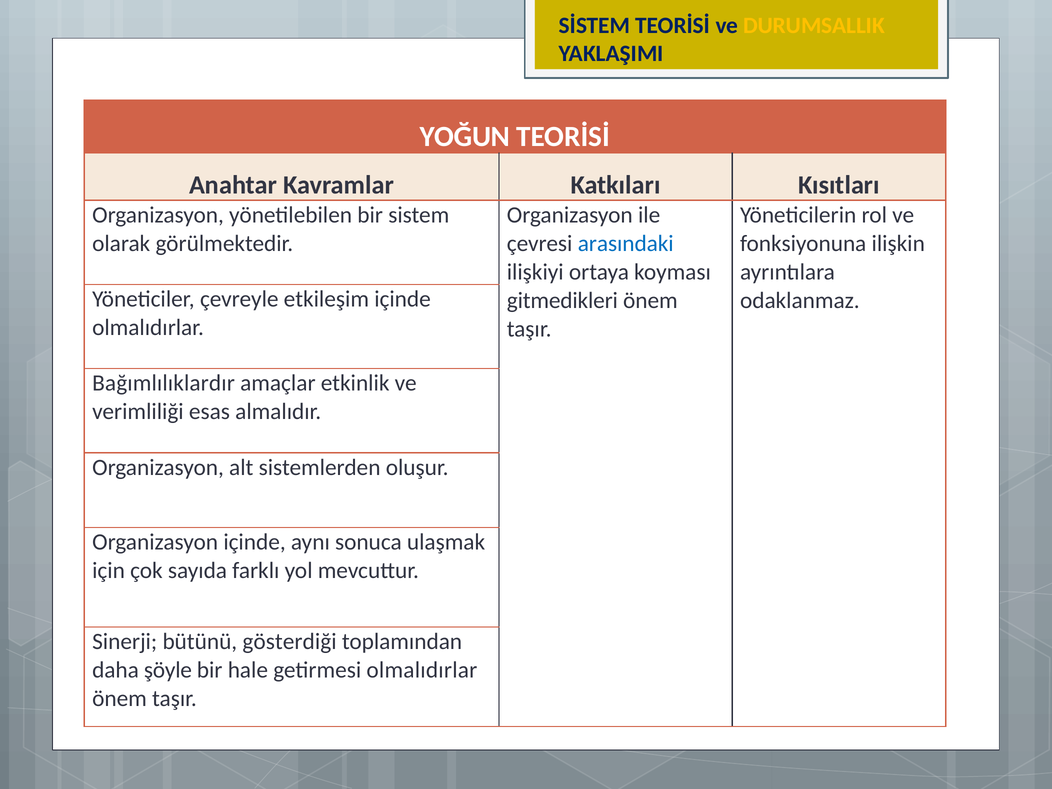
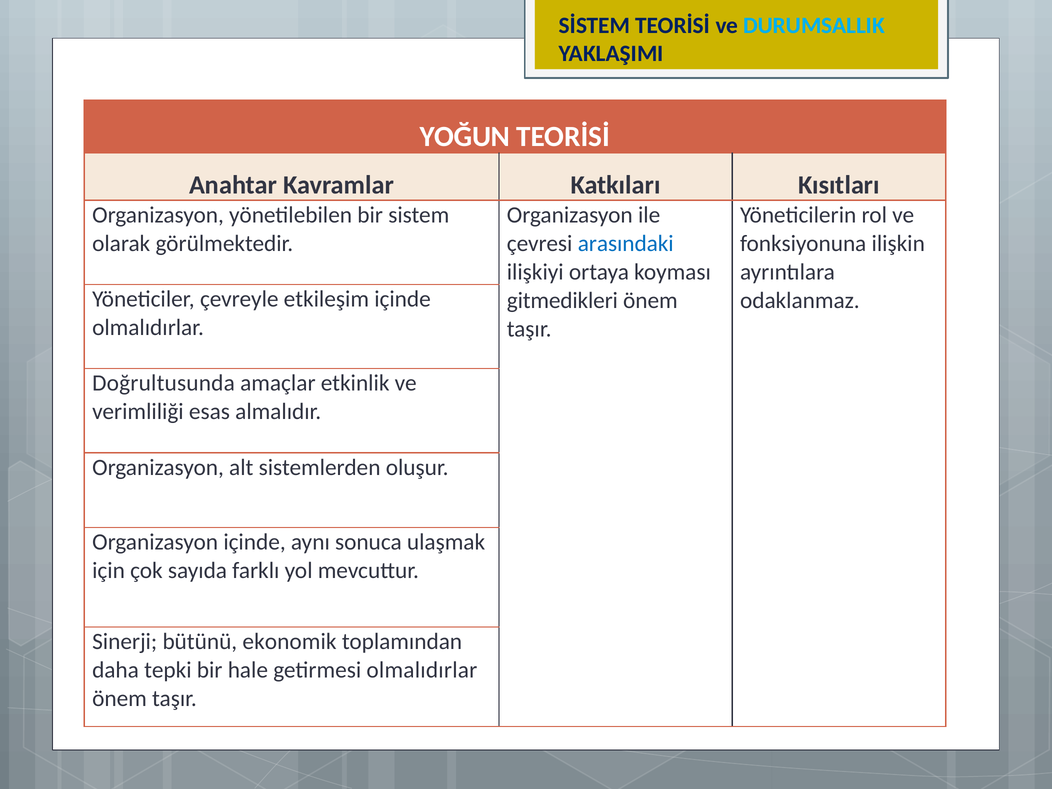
DURUMSALLIK colour: yellow -> light blue
Bağımlılıklardır: Bağımlılıklardır -> Doğrultusunda
gösterdiği: gösterdiği -> ekonomik
şöyle: şöyle -> tepki
